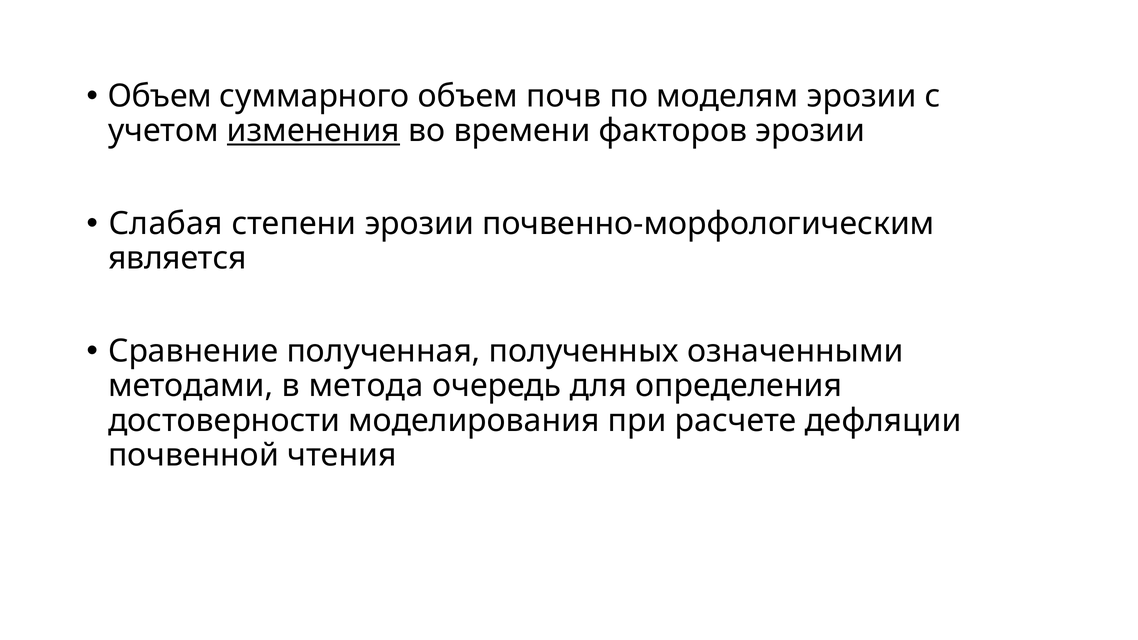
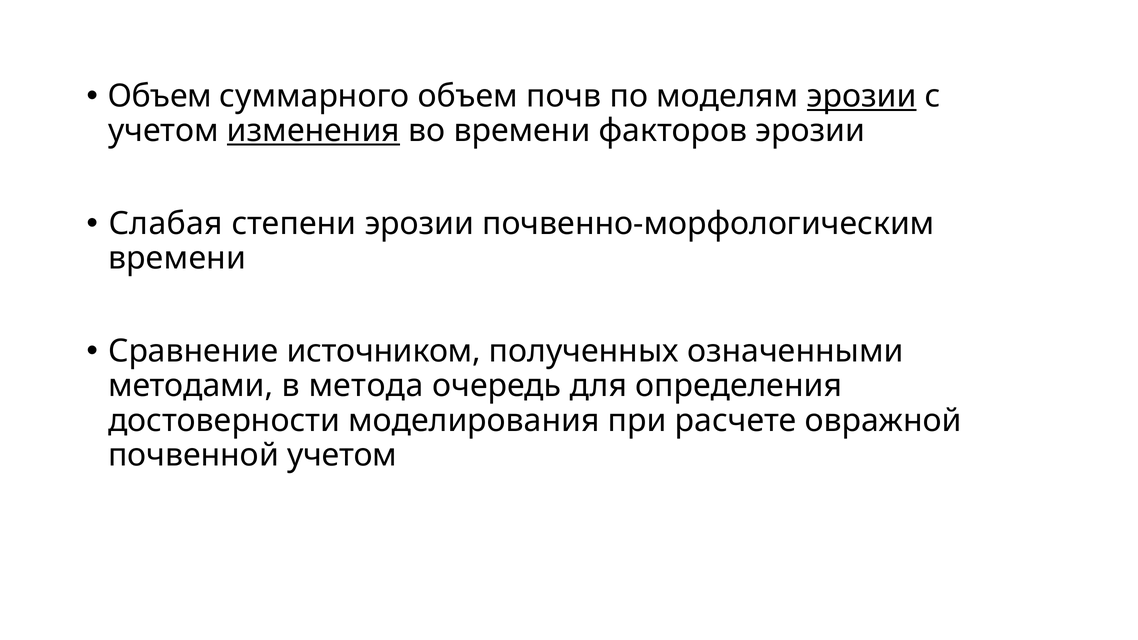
эрозии at (862, 96) underline: none -> present
является at (177, 258): является -> времени
полученная: полученная -> источником
дефляции: дефляции -> овражной
почвенной чтения: чтения -> учетом
